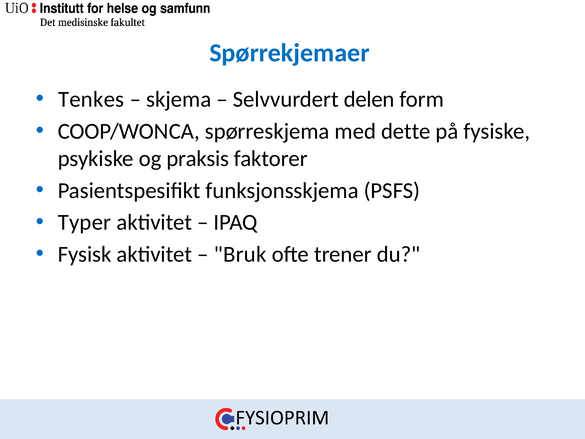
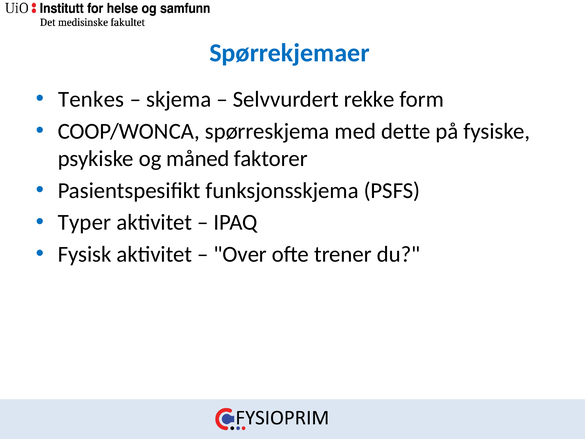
delen: delen -> rekke
praksis: praksis -> måned
Bruk: Bruk -> Over
